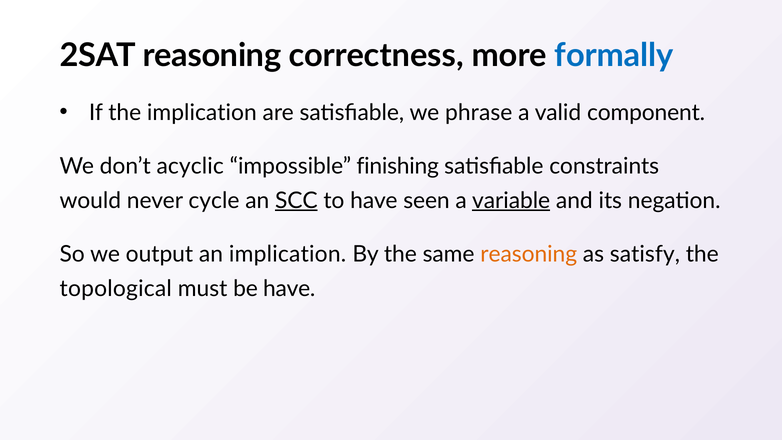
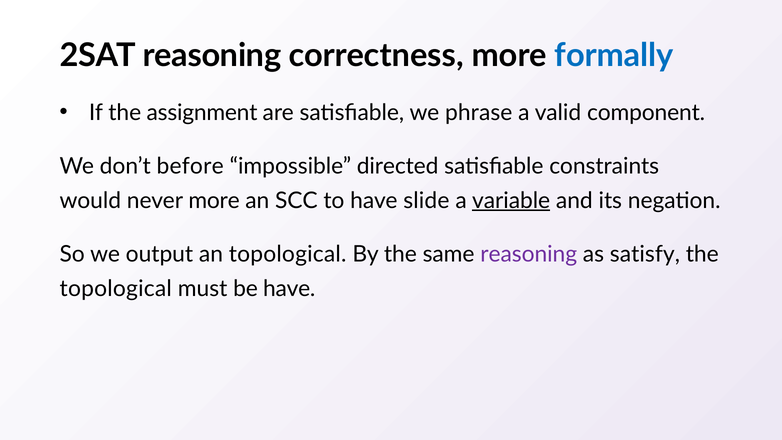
the implication: implication -> assignment
acyclic: acyclic -> before
finishing: finishing -> directed
never cycle: cycle -> more
SCC underline: present -> none
seen: seen -> slide
an implication: implication -> topological
reasoning at (529, 254) colour: orange -> purple
